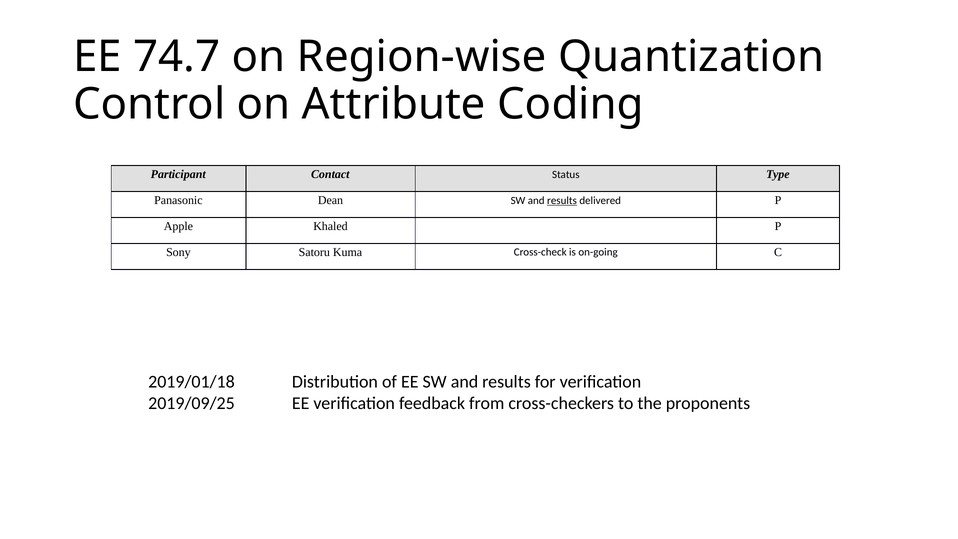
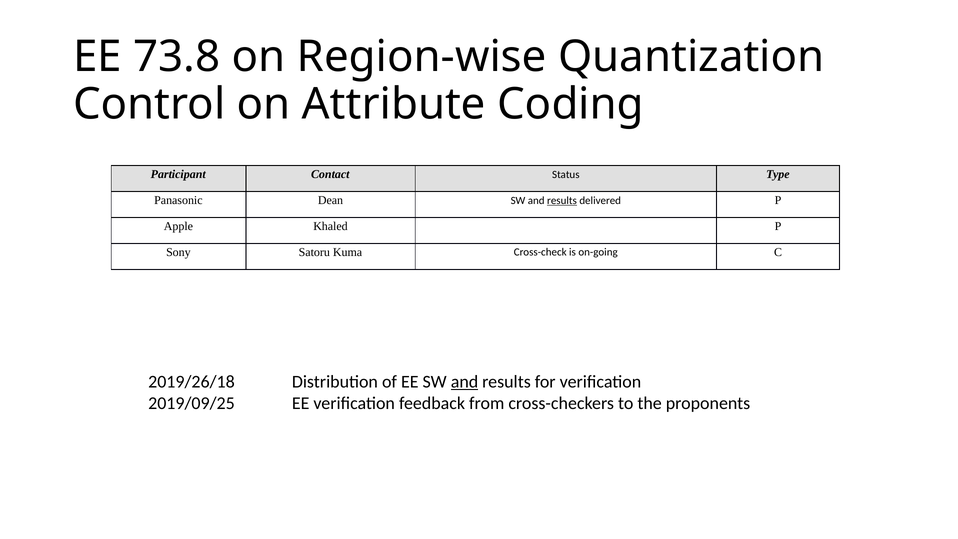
74.7: 74.7 -> 73.8
2019/01/18: 2019/01/18 -> 2019/26/18
and at (465, 382) underline: none -> present
